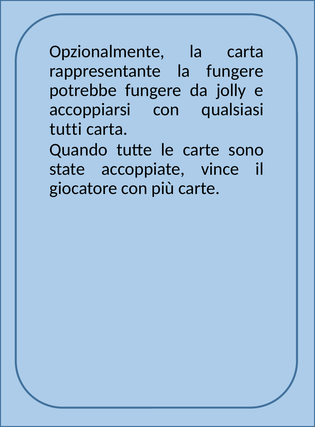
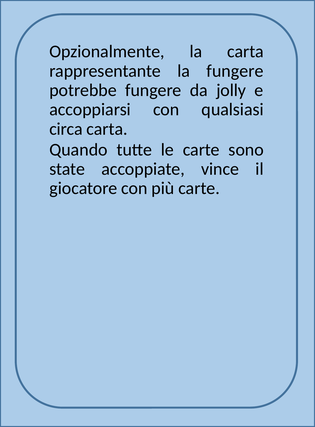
tutti: tutti -> circa
